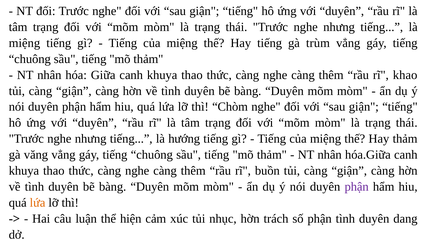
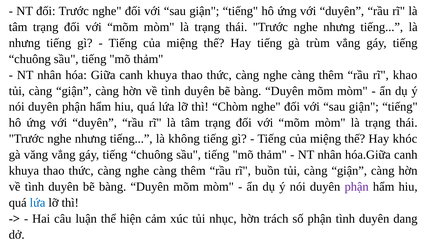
miệng at (24, 43): miệng -> nhưng
hướng: hướng -> không
Hay thảm: thảm -> khóc
lứa at (38, 202) colour: orange -> blue
